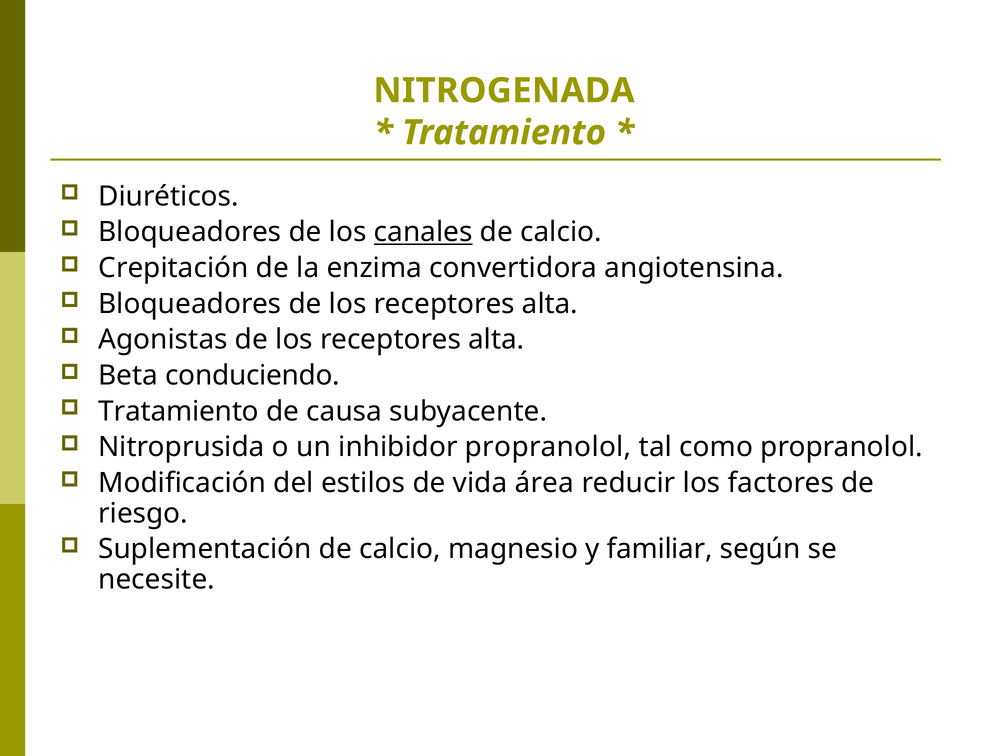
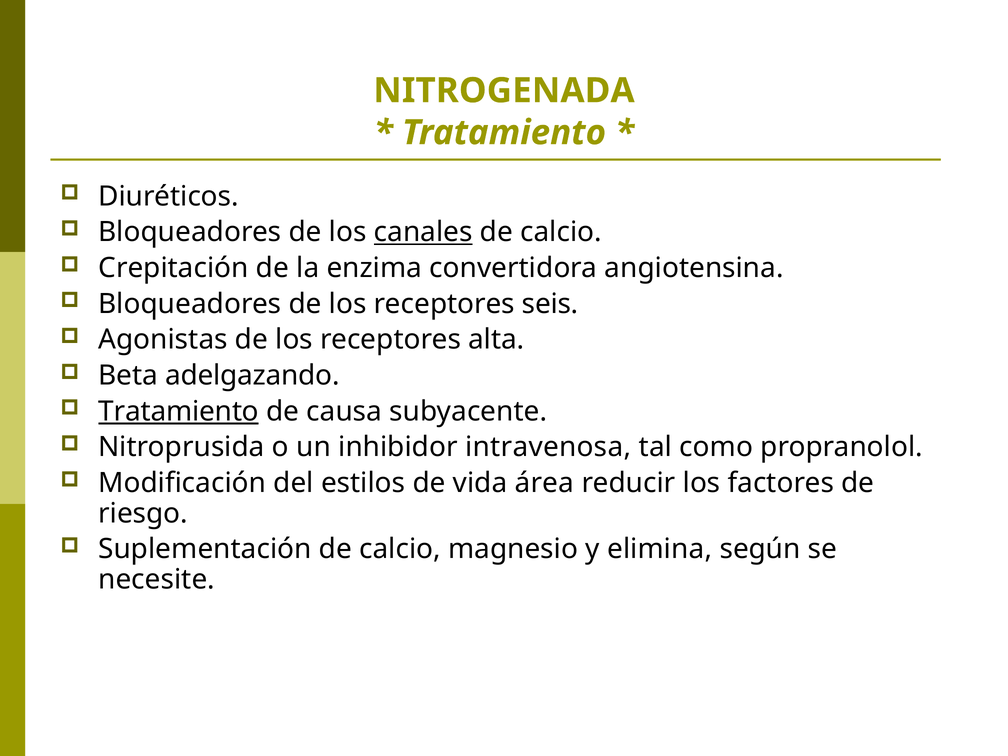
alta at (550, 304): alta -> seis
conduciendo: conduciendo -> adelgazando
Tratamiento at (179, 411) underline: none -> present
inhibidor propranolol: propranolol -> intravenosa
familiar: familiar -> elimina
